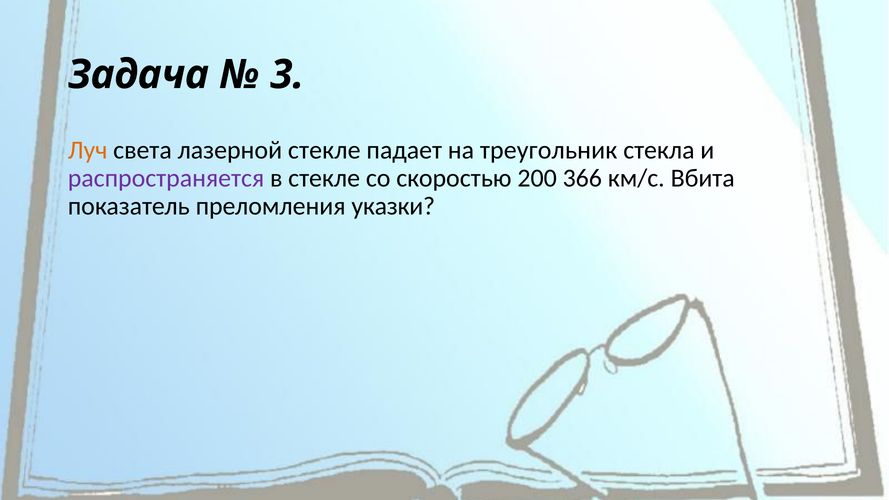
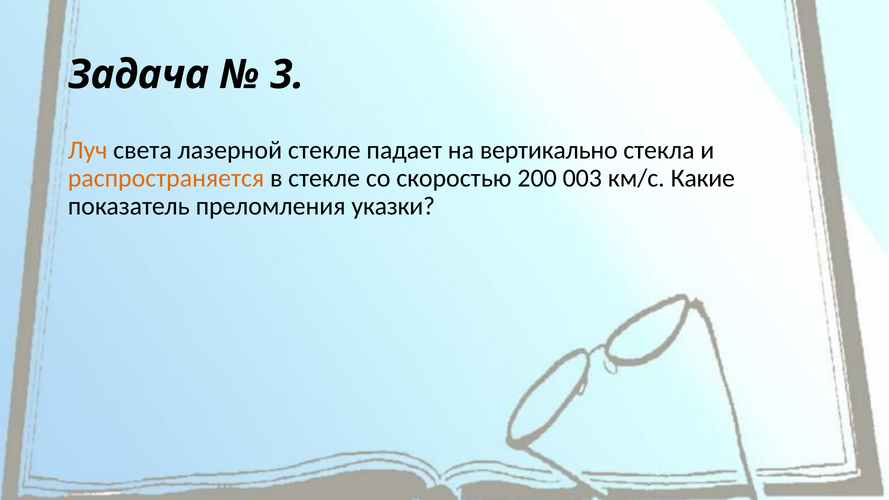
треугольник: треугольник -> вертикально
распространяется colour: purple -> orange
366: 366 -> 003
Вбита: Вбита -> Какие
